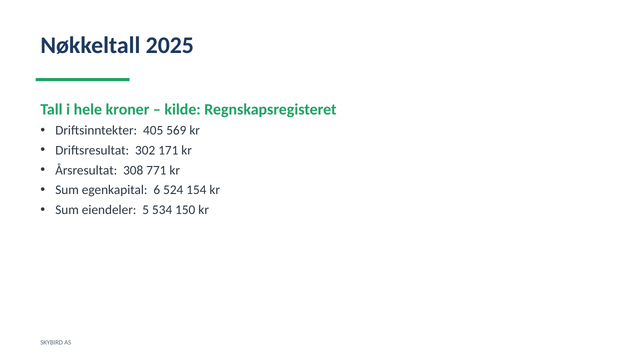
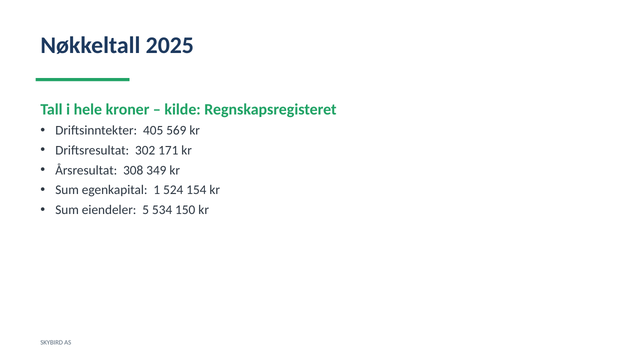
771: 771 -> 349
6: 6 -> 1
